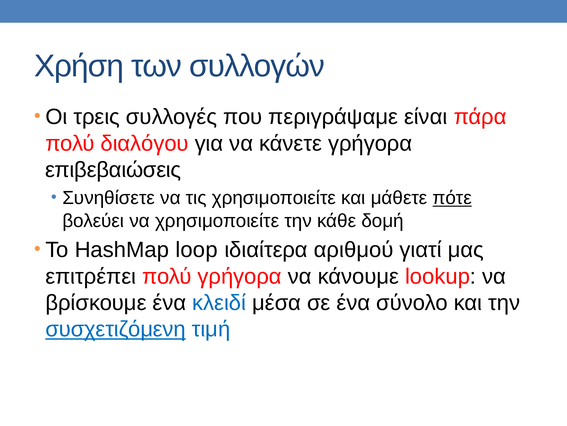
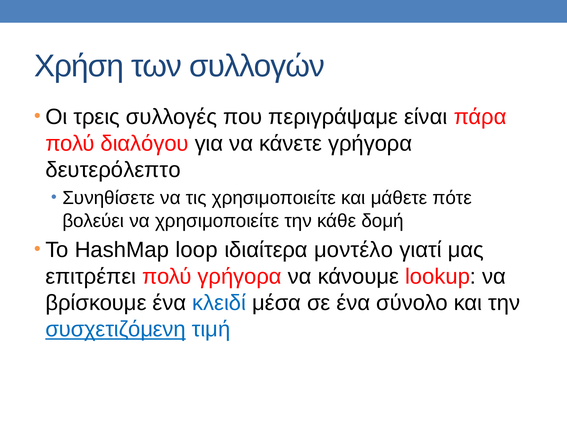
επιβεβαιώσεις: επιβεβαιώσεις -> δευτερόλεπτο
πότε underline: present -> none
αριθμού: αριθμού -> μοντέλο
